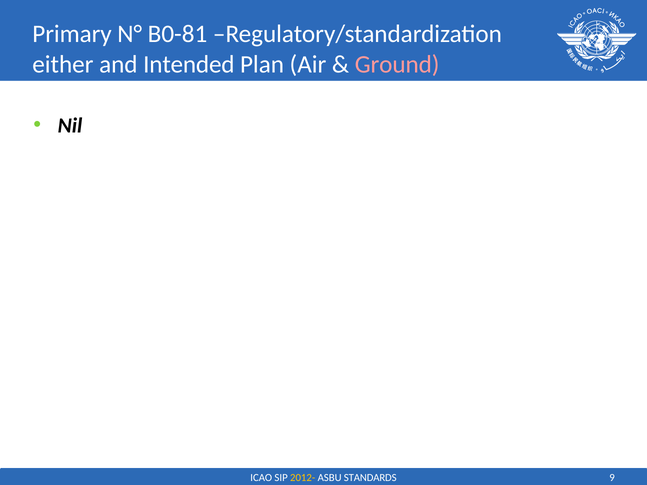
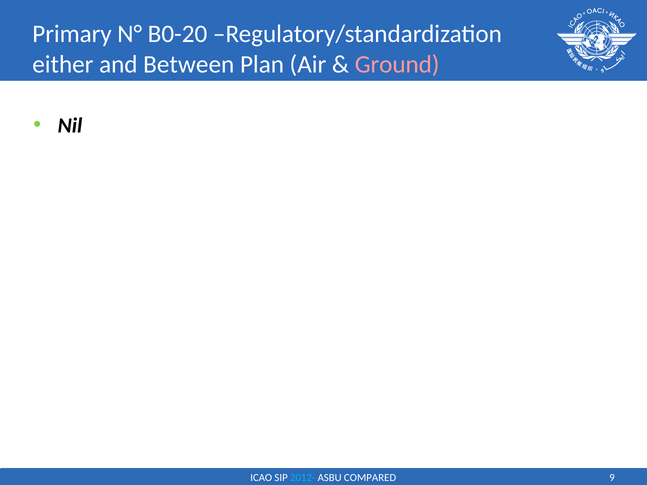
B0-81: B0-81 -> B0-20
Intended: Intended -> Between
2012- colour: yellow -> light blue
STANDARDS: STANDARDS -> COMPARED
